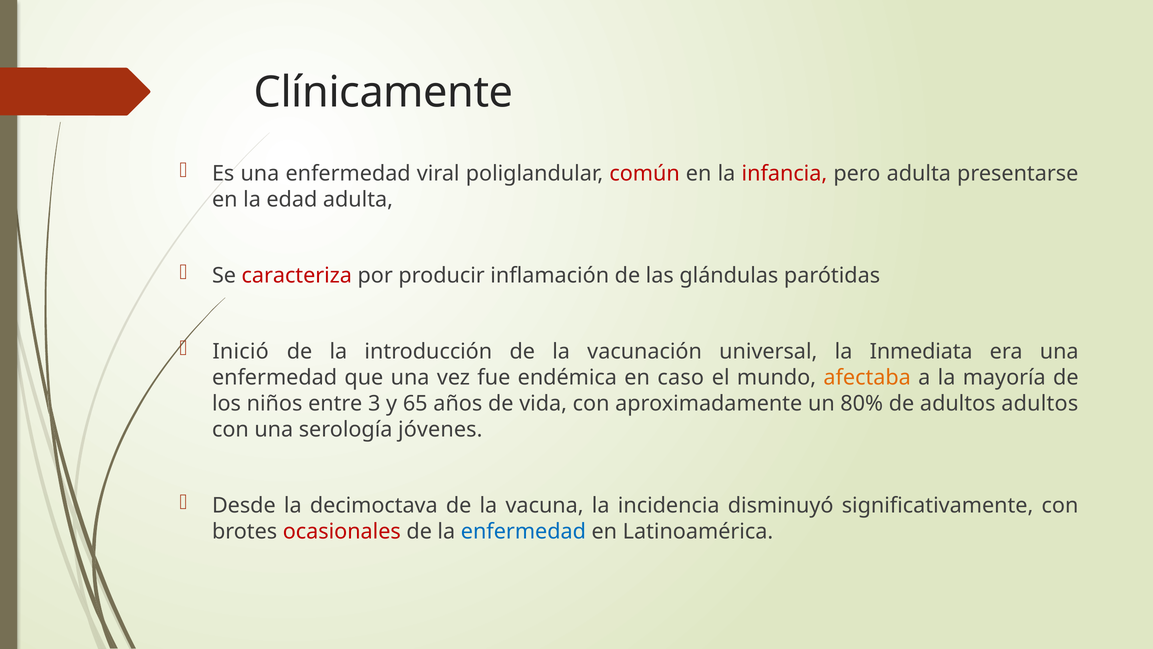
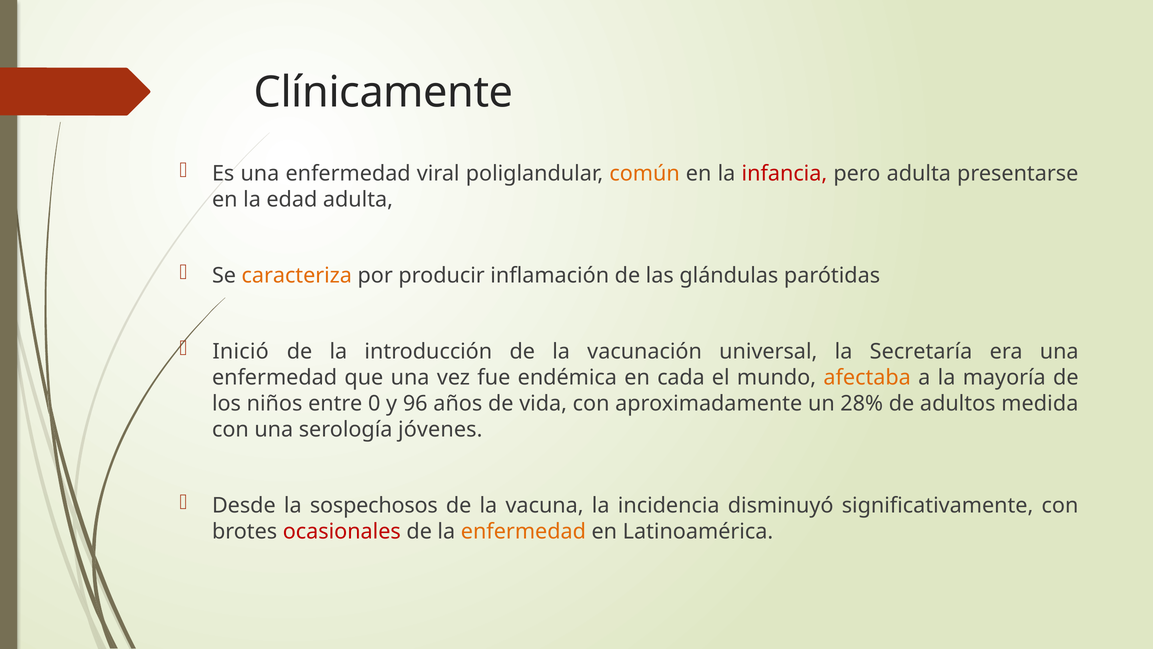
común colour: red -> orange
caracteriza colour: red -> orange
Inmediata: Inmediata -> Secretaría
caso: caso -> cada
3: 3 -> 0
65: 65 -> 96
80%: 80% -> 28%
adultos adultos: adultos -> medida
decimoctava: decimoctava -> sospechosos
enfermedad at (523, 531) colour: blue -> orange
